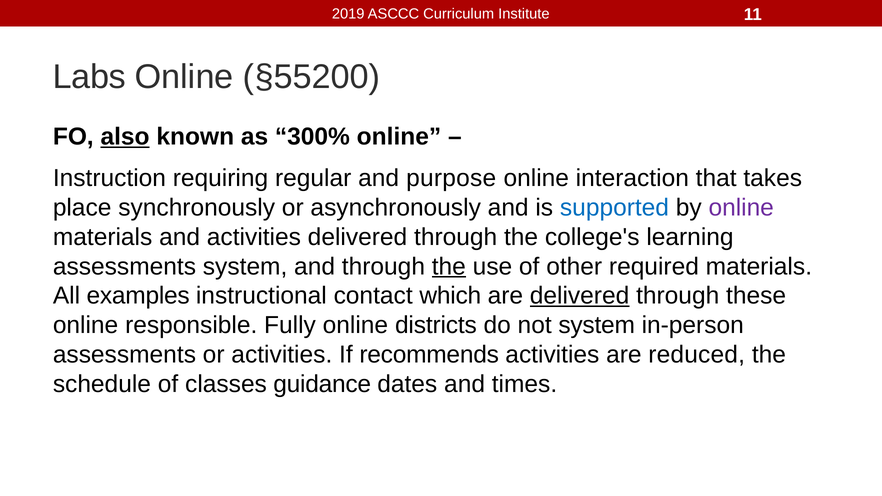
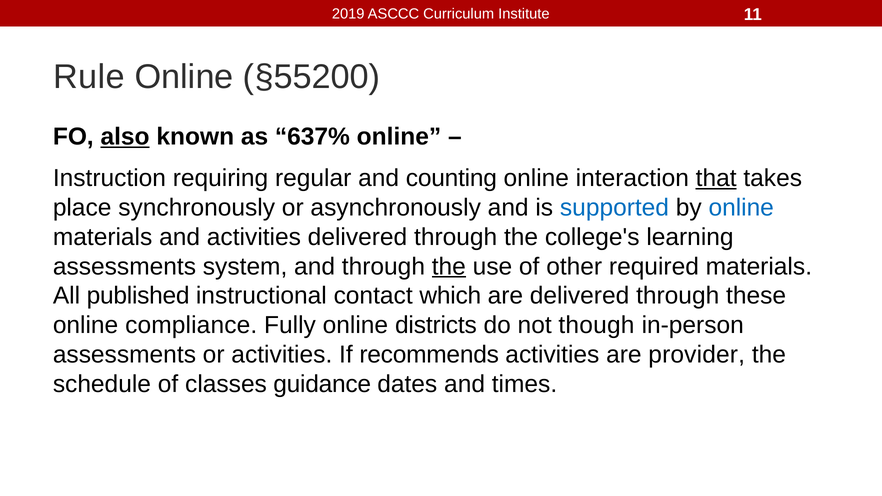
Labs: Labs -> Rule
300%: 300% -> 637%
purpose: purpose -> counting
that underline: none -> present
online at (741, 208) colour: purple -> blue
examples: examples -> published
delivered at (580, 296) underline: present -> none
responsible: responsible -> compliance
not system: system -> though
reduced: reduced -> provider
